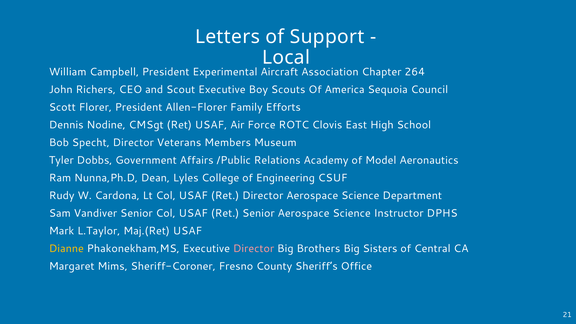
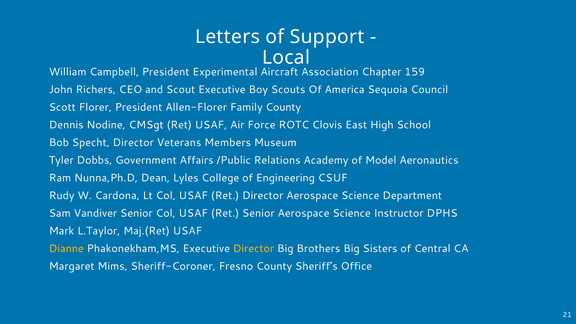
264: 264 -> 159
Family Efforts: Efforts -> County
Director at (254, 249) colour: pink -> yellow
